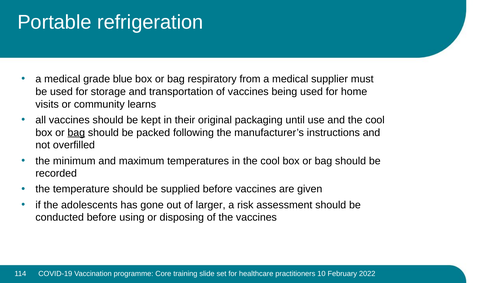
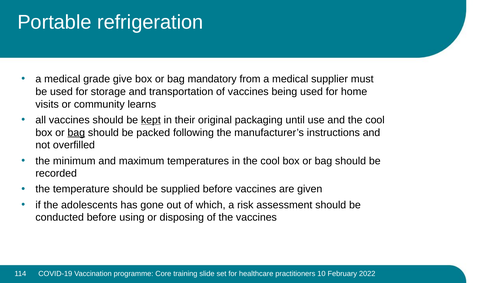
blue: blue -> give
respiratory: respiratory -> mandatory
kept underline: none -> present
larger: larger -> which
